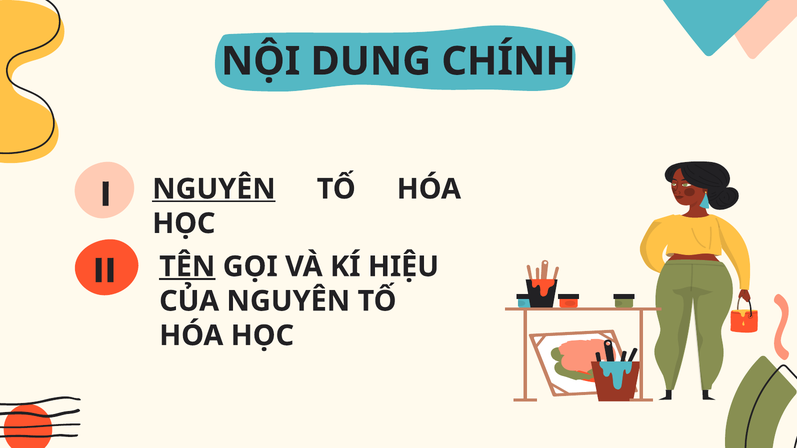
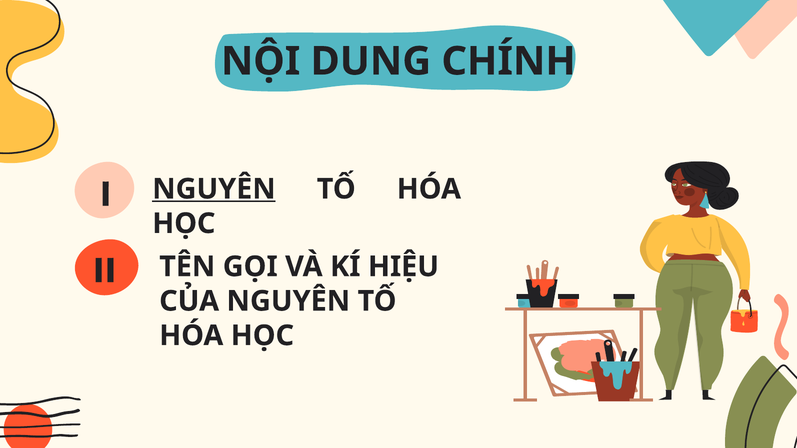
TÊN underline: present -> none
